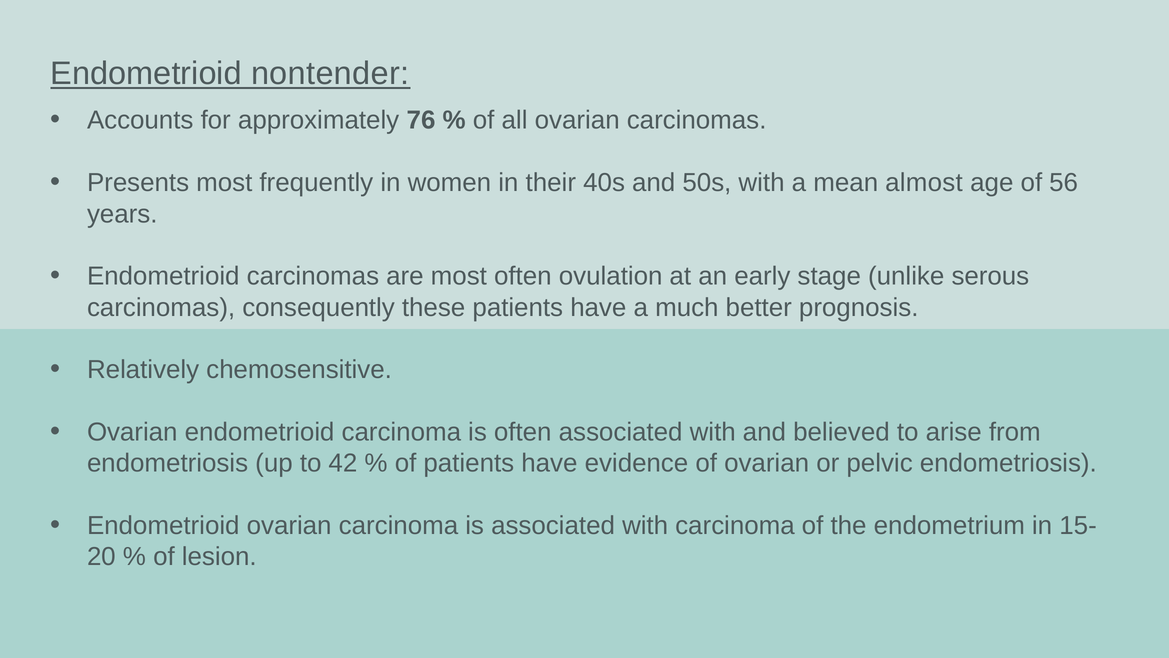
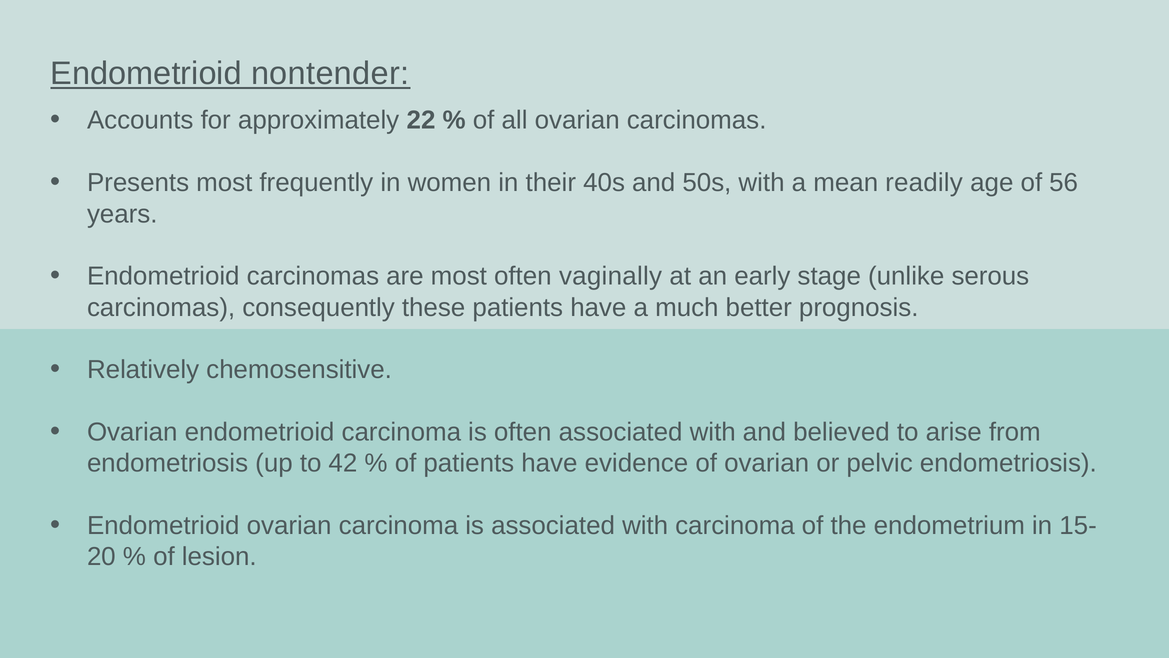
76: 76 -> 22
almost: almost -> readily
ovulation: ovulation -> vaginally
